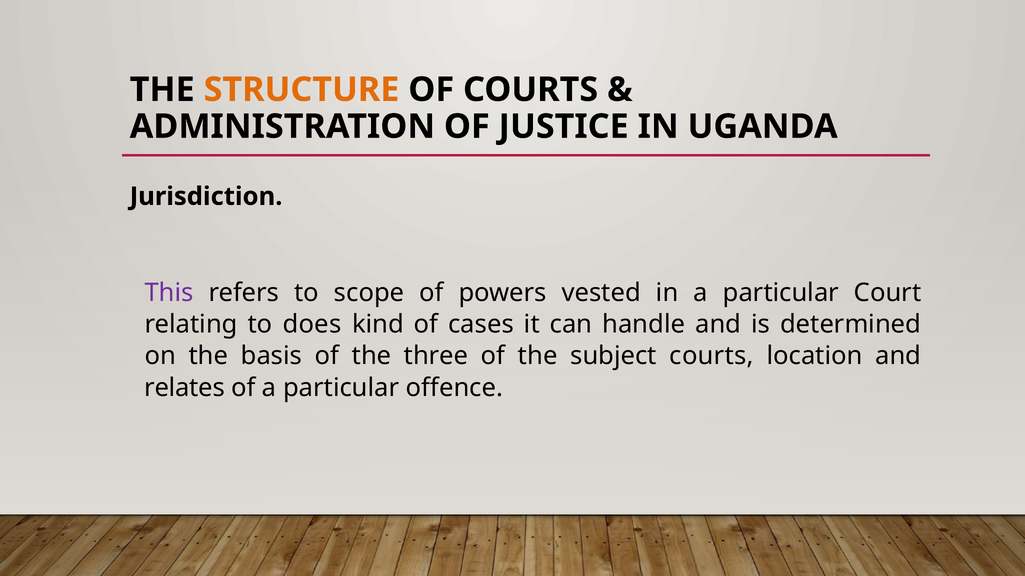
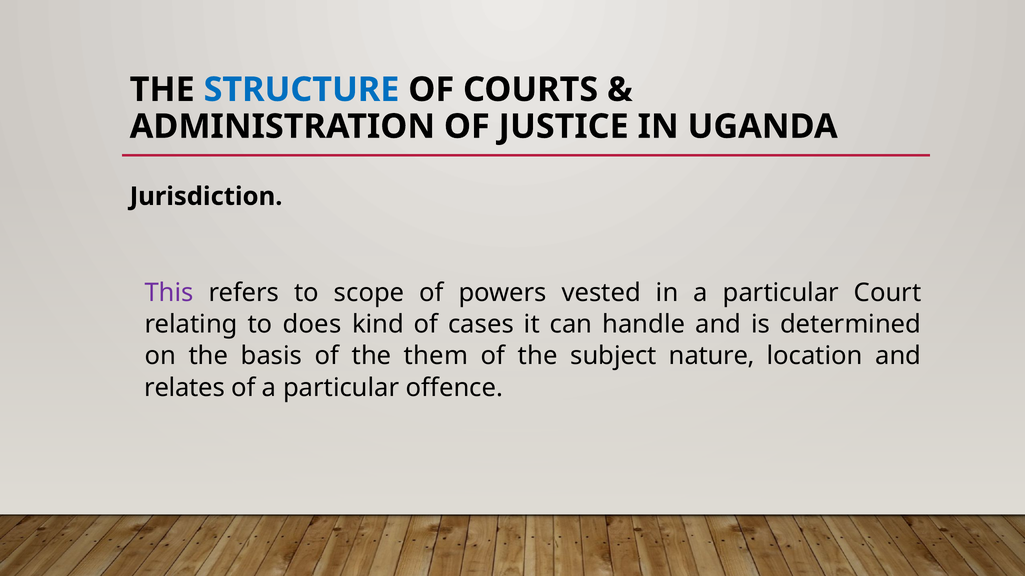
STRUCTURE colour: orange -> blue
three: three -> them
subject courts: courts -> nature
